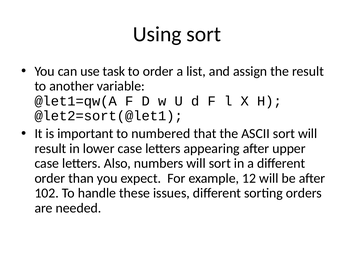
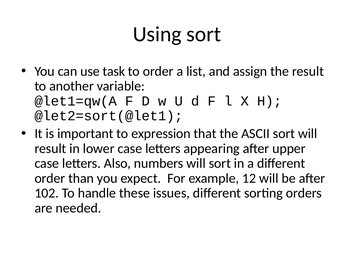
numbered: numbered -> expression
